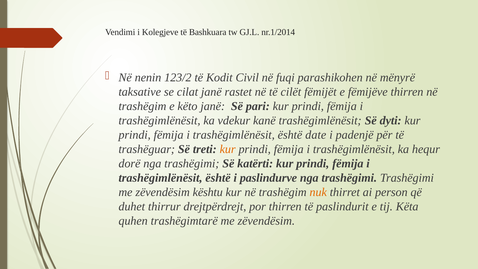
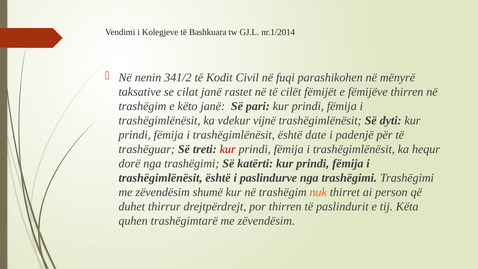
123/2: 123/2 -> 341/2
kanë: kanë -> vijnë
kur at (228, 149) colour: orange -> red
kështu: kështu -> shumë
